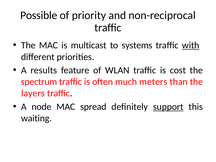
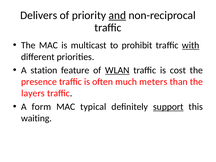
Possible: Possible -> Delivers
and underline: none -> present
systems: systems -> prohibit
results: results -> station
WLAN underline: none -> present
spectrum: spectrum -> presence
node: node -> form
spread: spread -> typical
